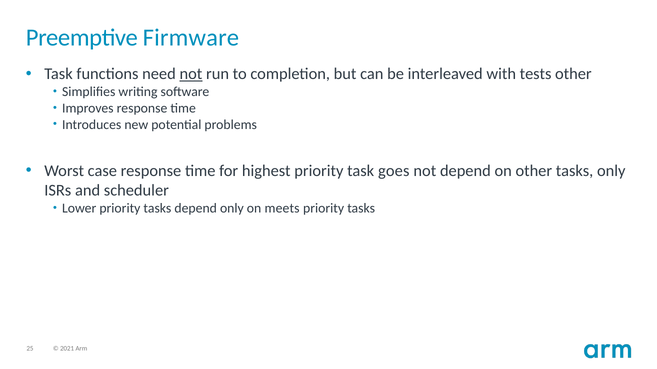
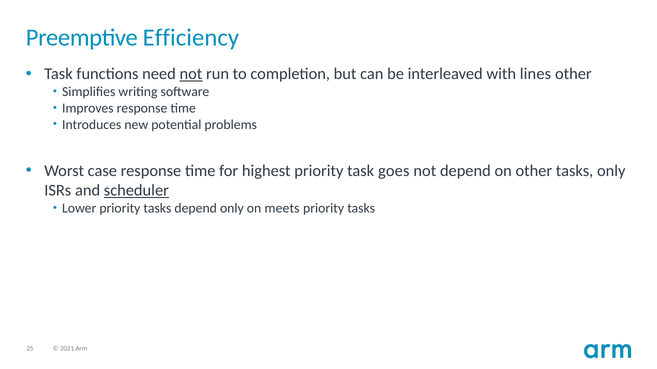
Firmware: Firmware -> Efficiency
tests: tests -> lines
scheduler underline: none -> present
